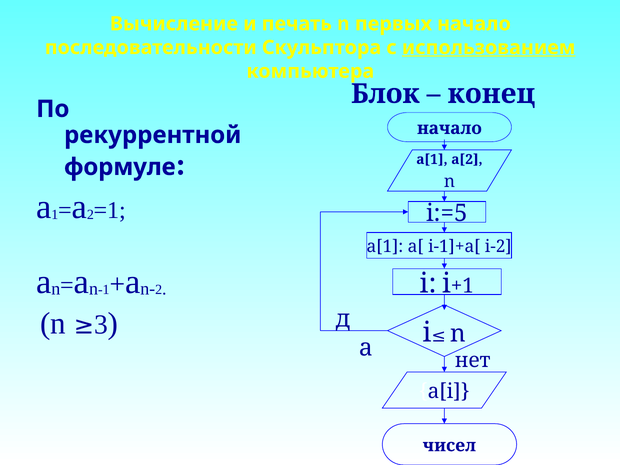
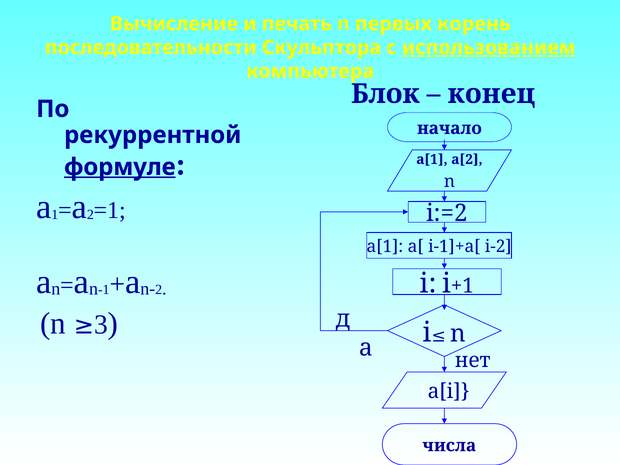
первых начало: начало -> корень
формуле underline: none -> present
i:=5: i:=5 -> i:=2
чисел: чисел -> числа
